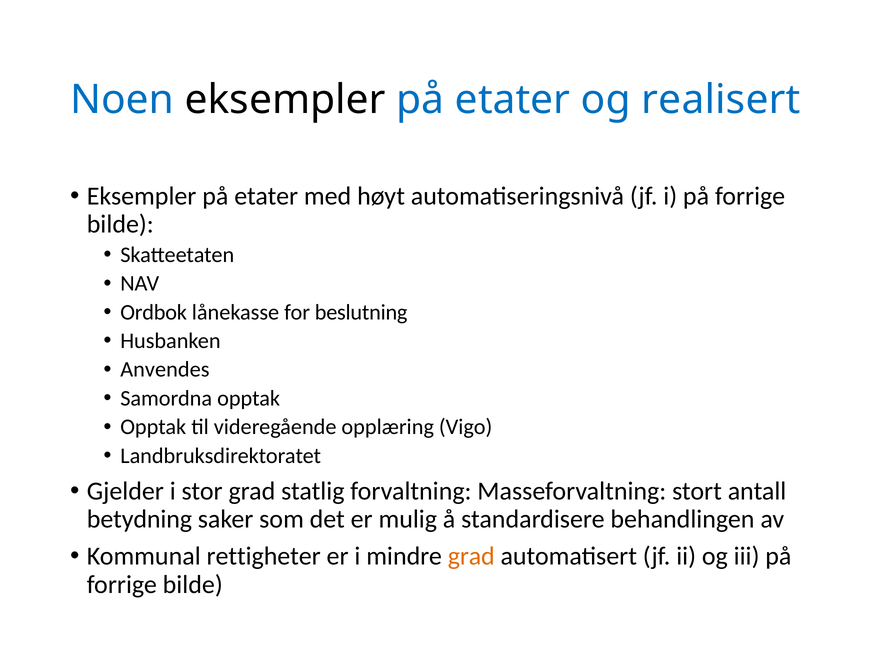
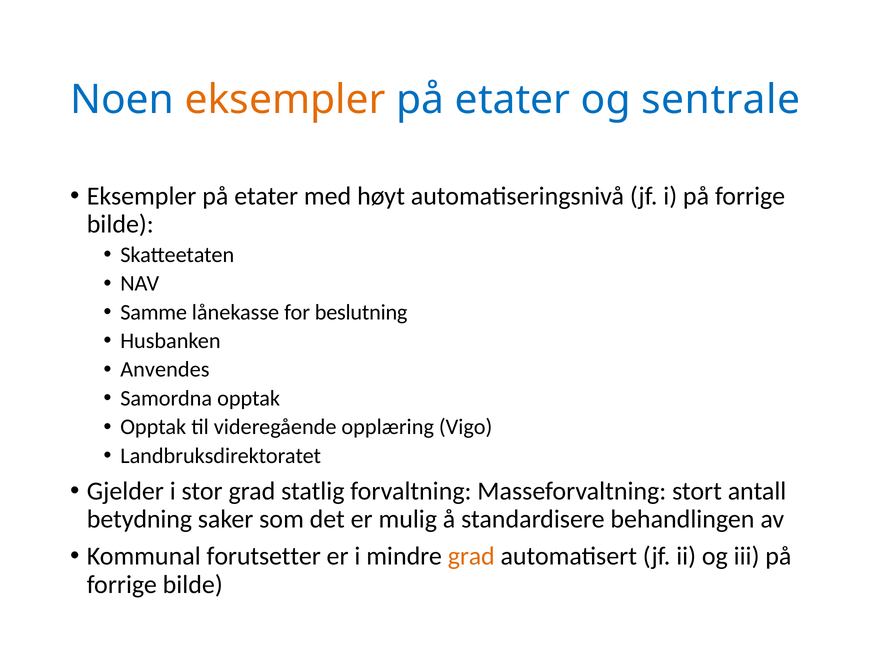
eksempler at (285, 100) colour: black -> orange
realisert: realisert -> sentrale
Ordbok: Ordbok -> Samme
rettigheter: rettigheter -> forutsetter
